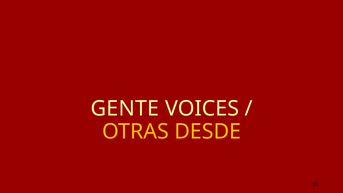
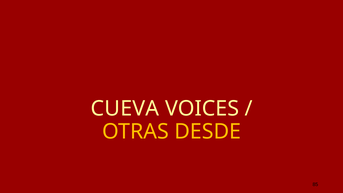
GENTE: GENTE -> CUEVA
